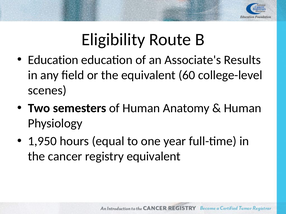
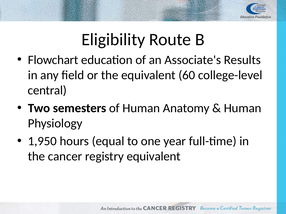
Education at (53, 60): Education -> Flowchart
scenes: scenes -> central
